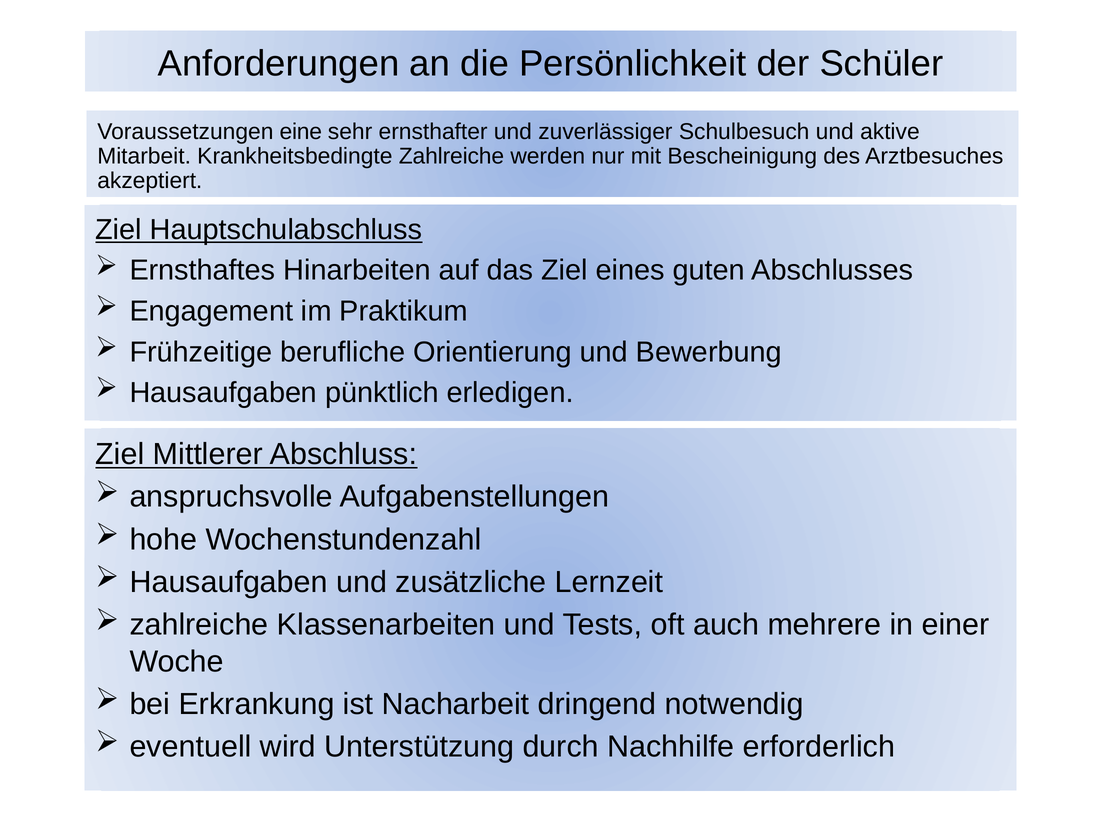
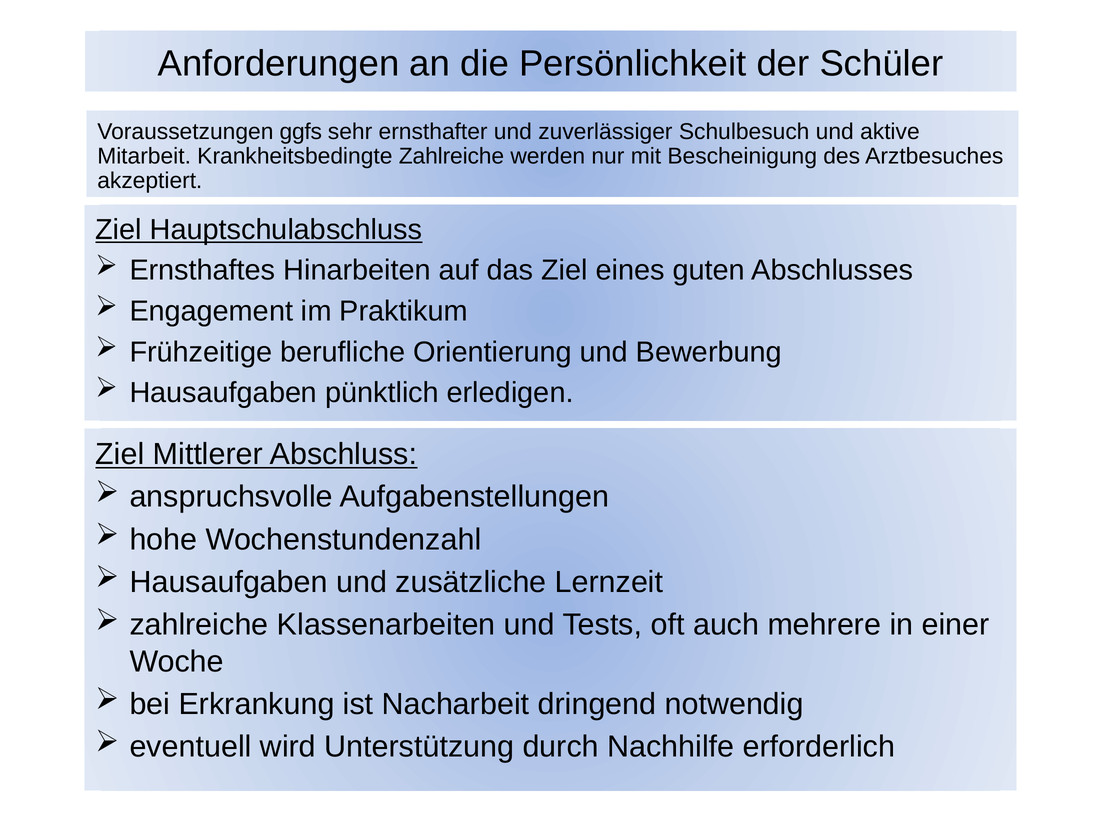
eine: eine -> ggfs
